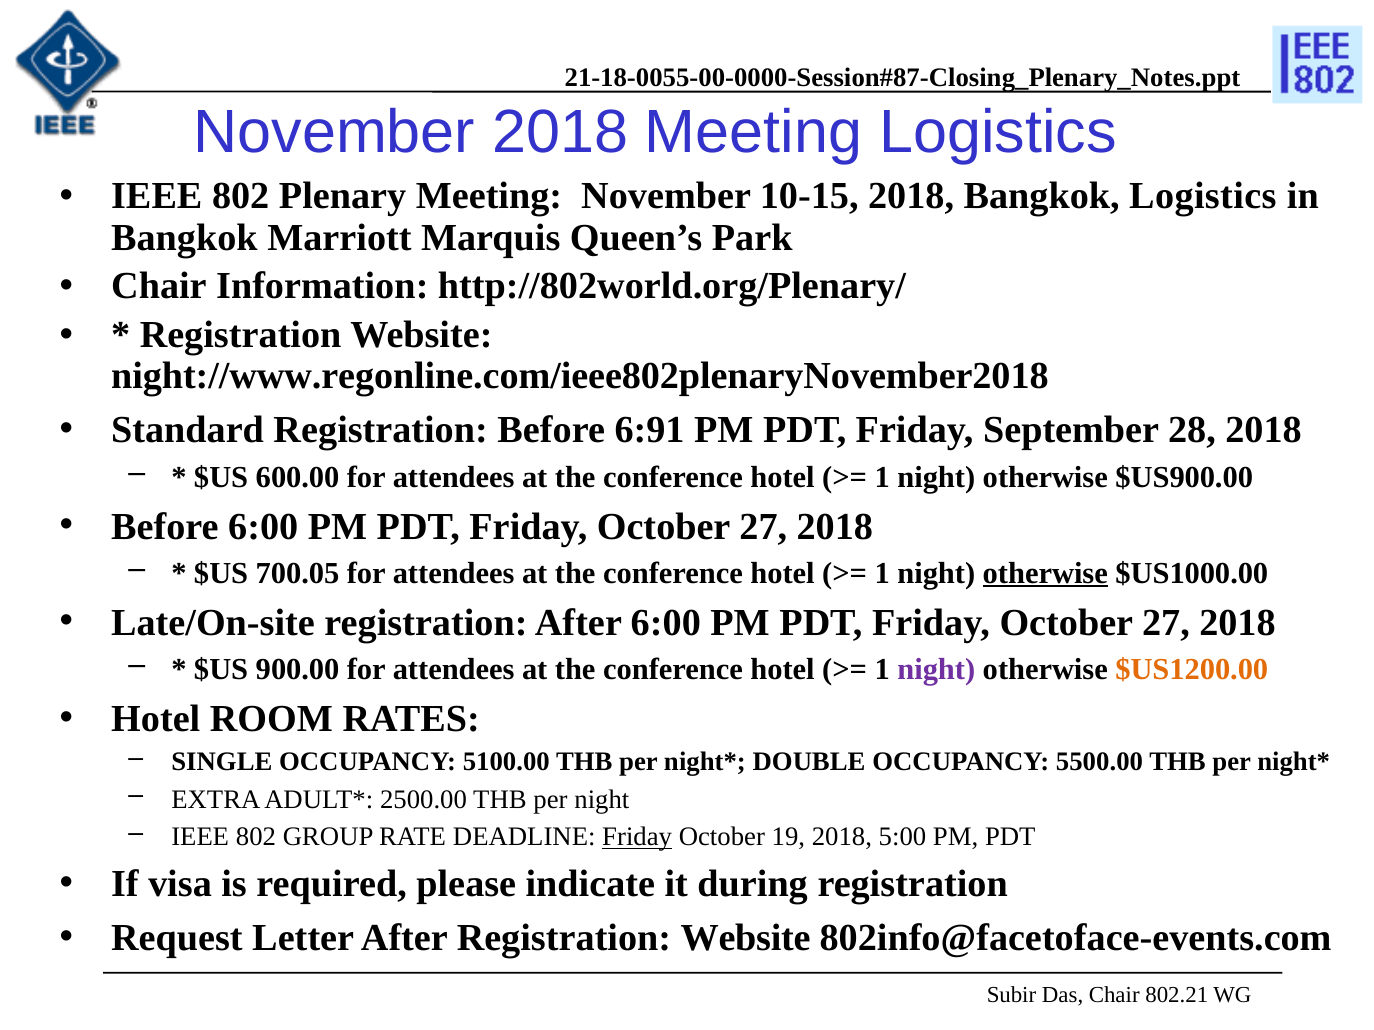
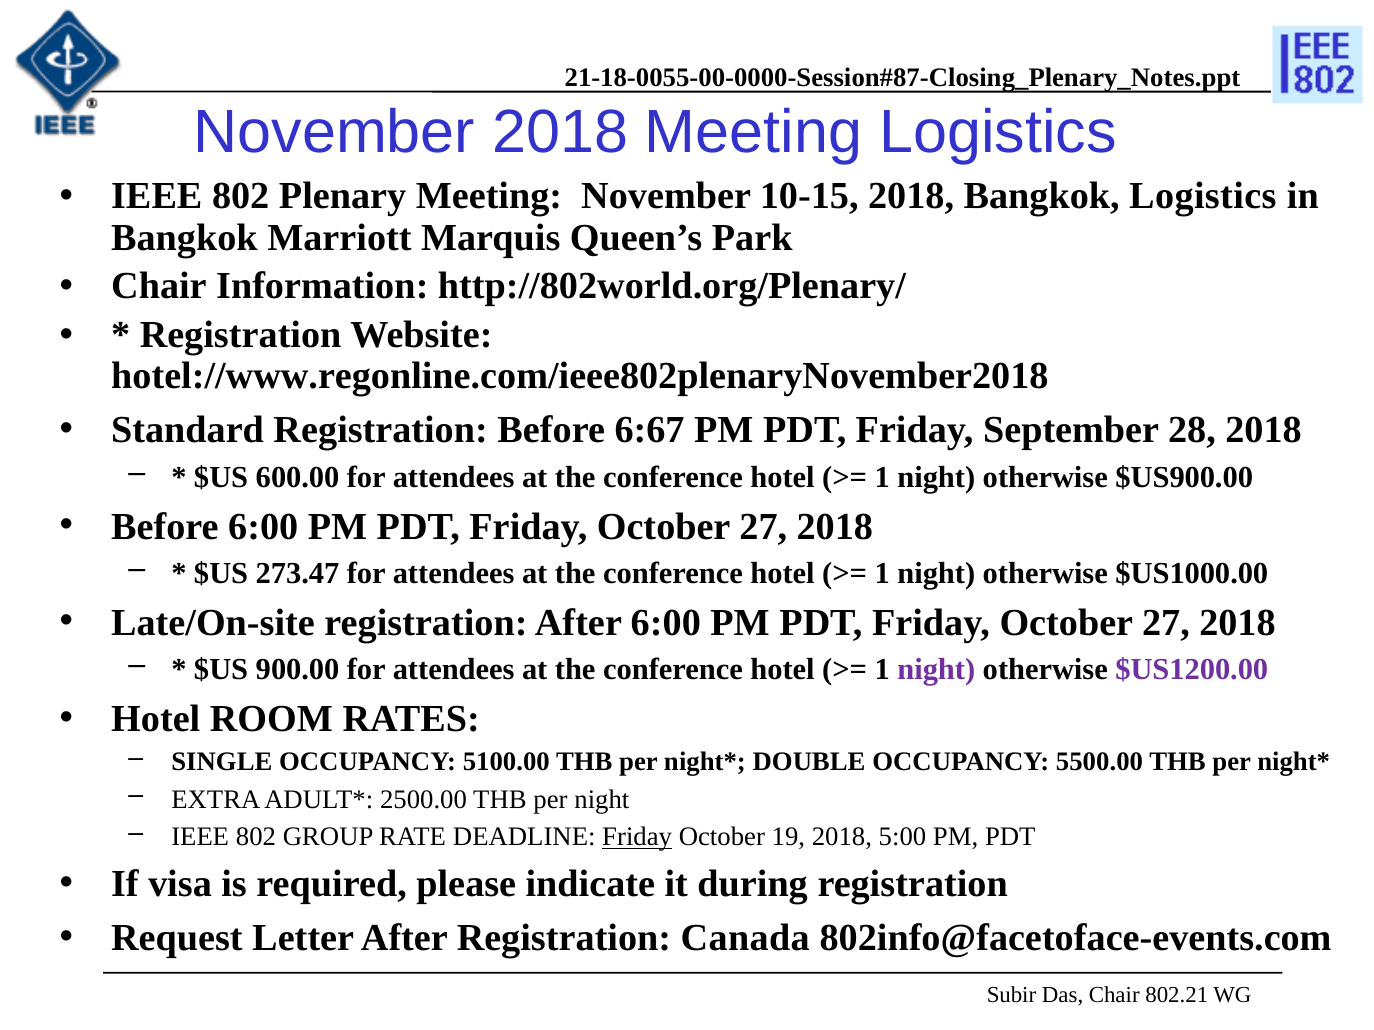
night://www.regonline.com/ieee802plenaryNovember2018: night://www.regonline.com/ieee802plenaryNovember2018 -> hotel://www.regonline.com/ieee802plenaryNovember2018
6:91: 6:91 -> 6:67
700.05: 700.05 -> 273.47
otherwise at (1045, 573) underline: present -> none
$US1200.00 colour: orange -> purple
After Registration Website: Website -> Canada
